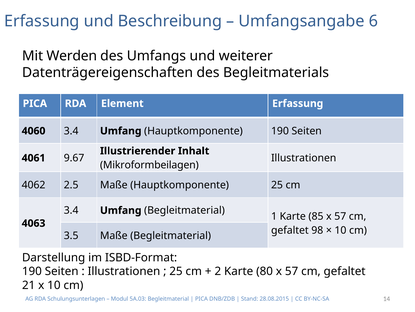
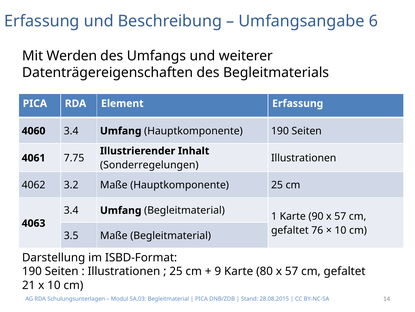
9.67: 9.67 -> 7.75
Mikroformbeilagen: Mikroformbeilagen -> Sonderregelungen
2.5: 2.5 -> 3.2
85: 85 -> 90
98: 98 -> 76
2: 2 -> 9
